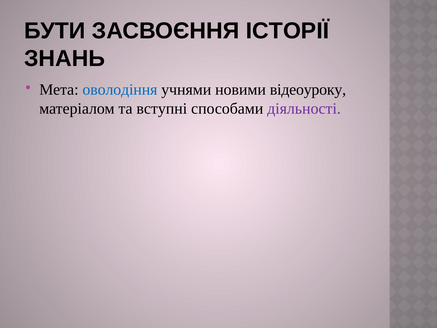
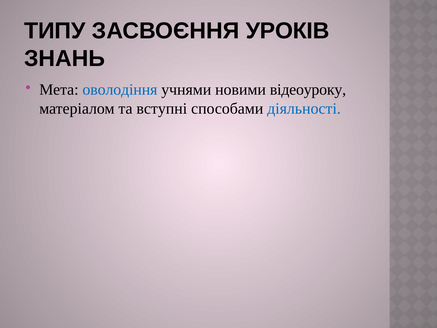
БУТИ: БУТИ -> ТИПУ
ІСТОРІЇ: ІСТОРІЇ -> УРОКІВ
діяльності colour: purple -> blue
